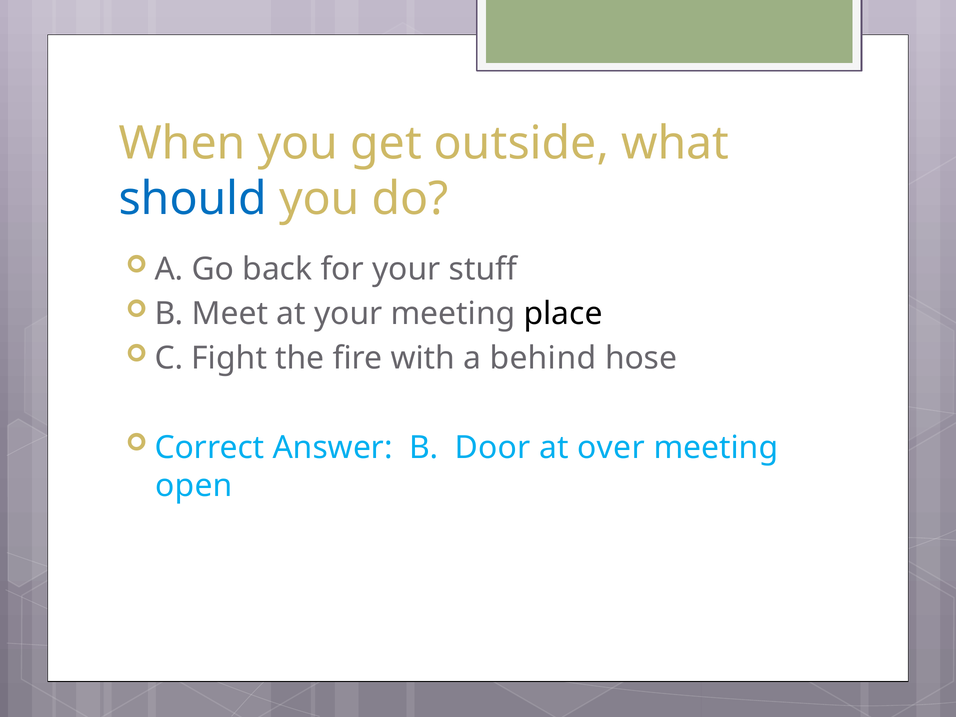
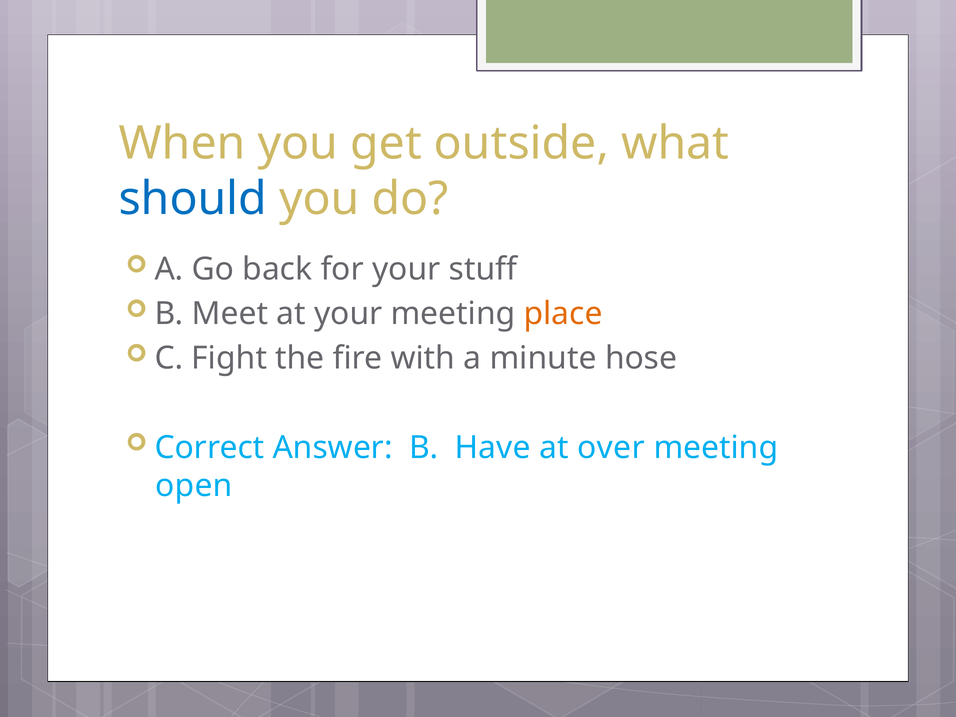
place colour: black -> orange
behind: behind -> minute
Door: Door -> Have
